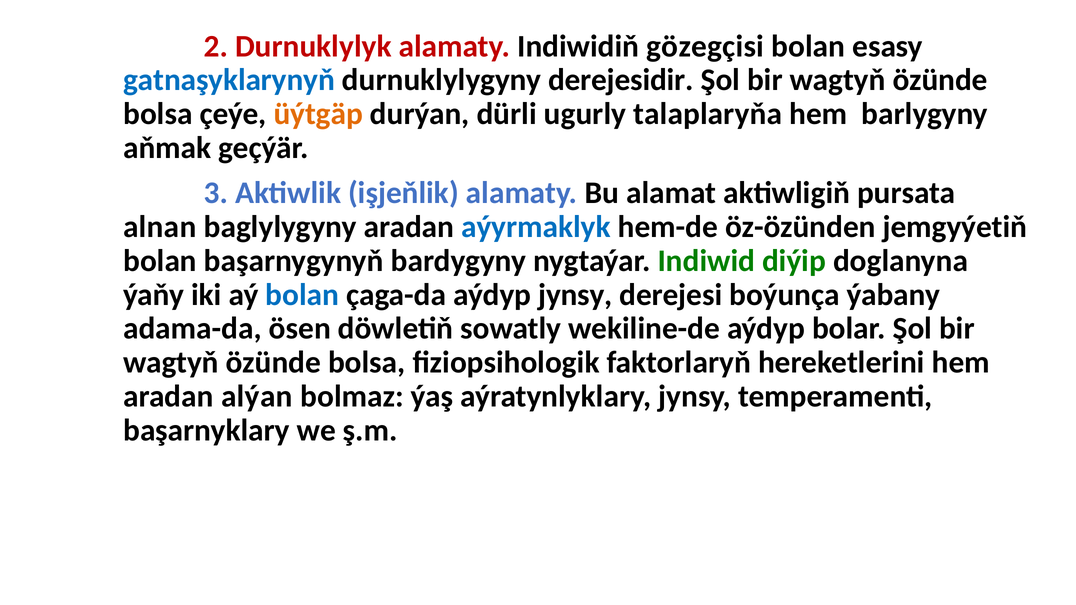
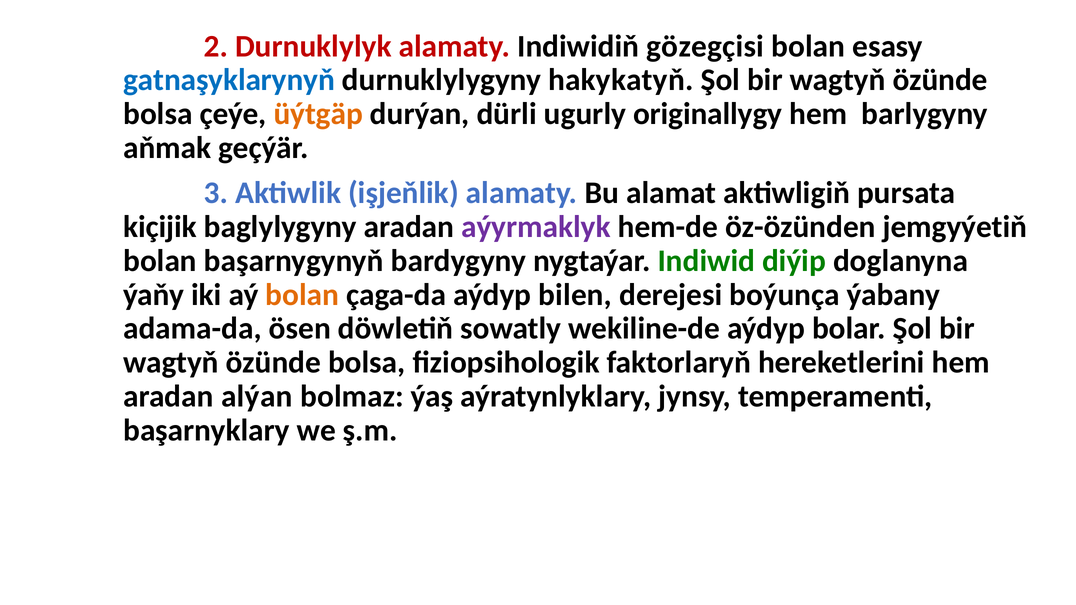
derejesidir: derejesidir -> hakykatyň
talaplaryňa: talaplaryňa -> originallygy
alnan: alnan -> kiçijik
aýyrmaklyk colour: blue -> purple
bolan at (302, 295) colour: blue -> orange
aýdyp jynsy: jynsy -> bilen
